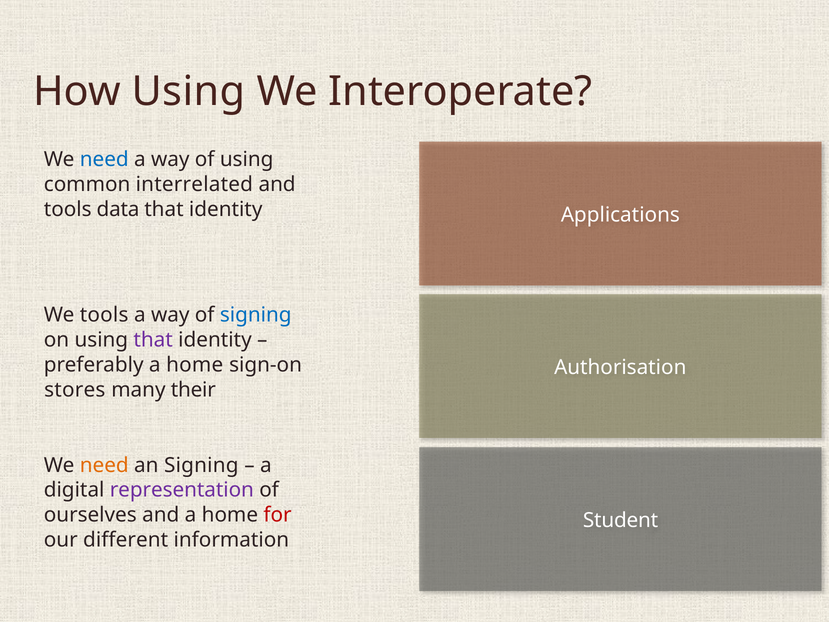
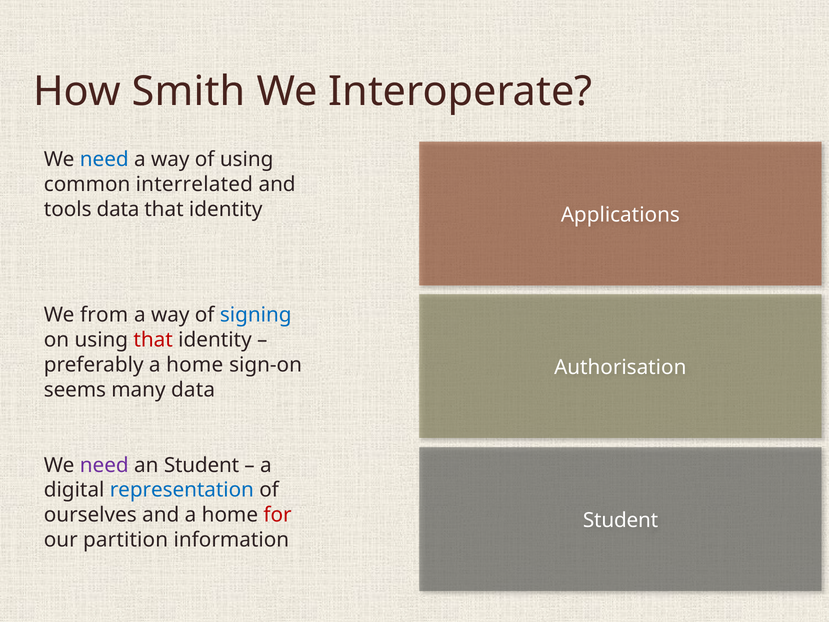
How Using: Using -> Smith
We tools: tools -> from
that at (153, 340) colour: purple -> red
stores: stores -> seems
many their: their -> data
need at (104, 465) colour: orange -> purple
an Signing: Signing -> Student
representation colour: purple -> blue
different: different -> partition
